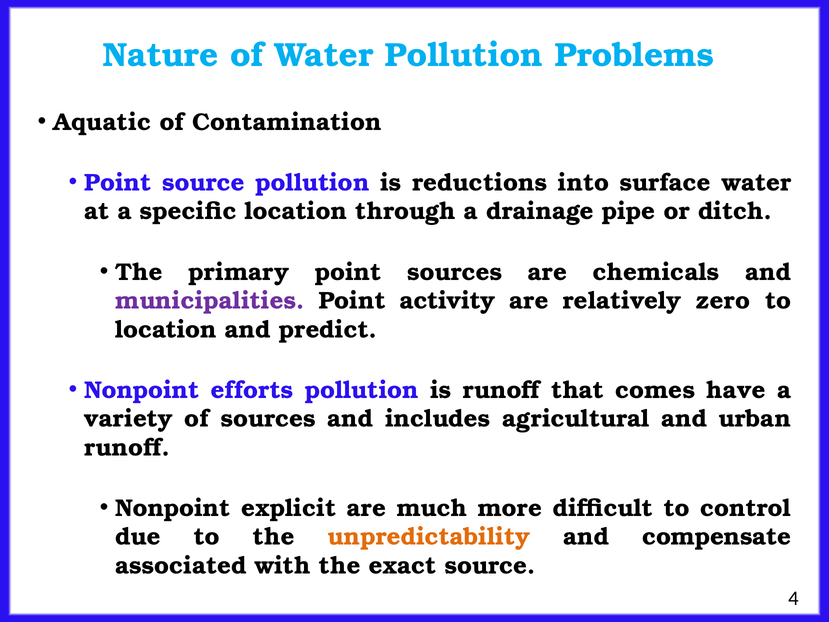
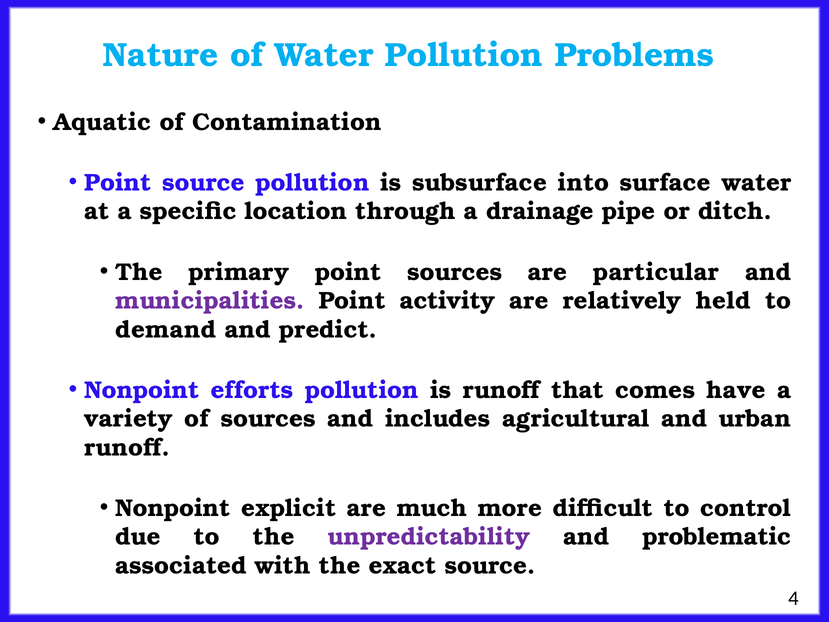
reductions: reductions -> subsurface
chemicals: chemicals -> particular
zero: zero -> held
location at (166, 329): location -> demand
unpredictability colour: orange -> purple
compensate: compensate -> problematic
